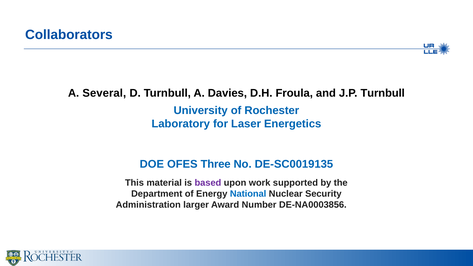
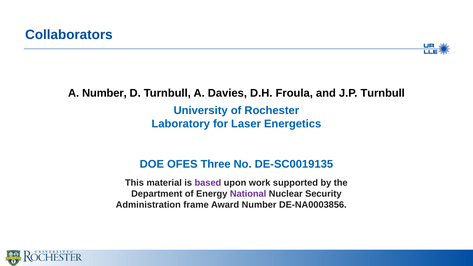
A Several: Several -> Number
National colour: blue -> purple
larger: larger -> frame
